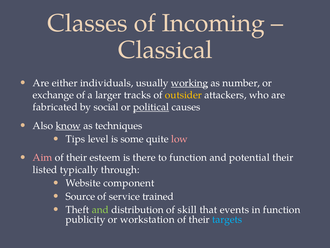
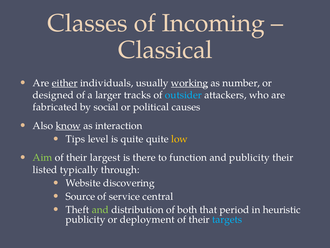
either underline: none -> present
exchange: exchange -> designed
outsider colour: yellow -> light blue
political underline: present -> none
techniques: techniques -> interaction
is some: some -> quite
low colour: pink -> yellow
Aim colour: pink -> light green
esteem: esteem -> largest
and potential: potential -> publicity
component: component -> discovering
trained: trained -> central
skill: skill -> both
events: events -> period
in function: function -> heuristic
workstation: workstation -> deployment
